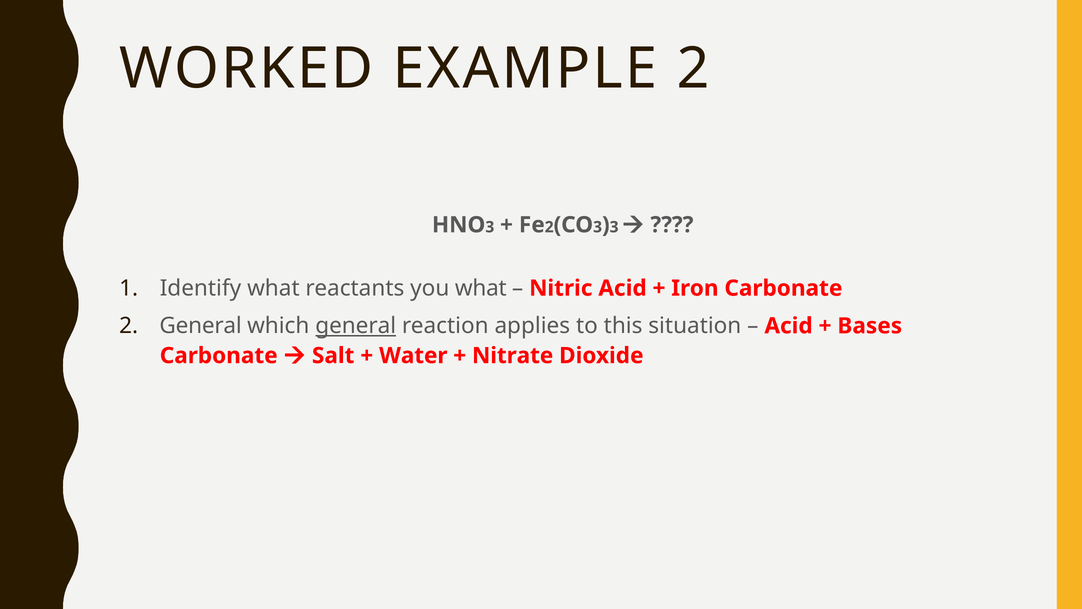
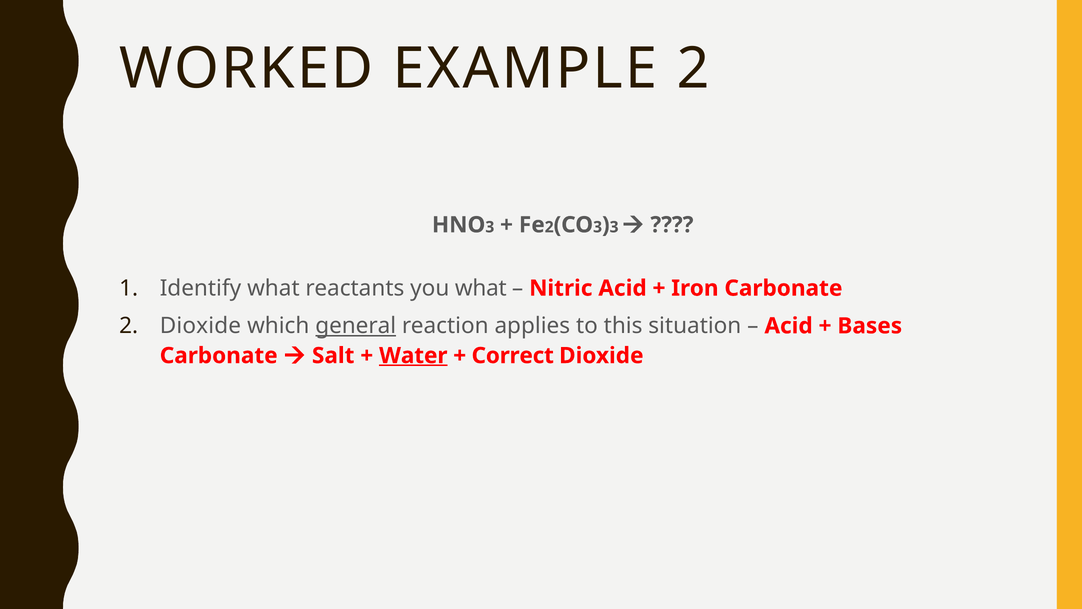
2 General: General -> Dioxide
Water underline: none -> present
Nitrate: Nitrate -> Correct
